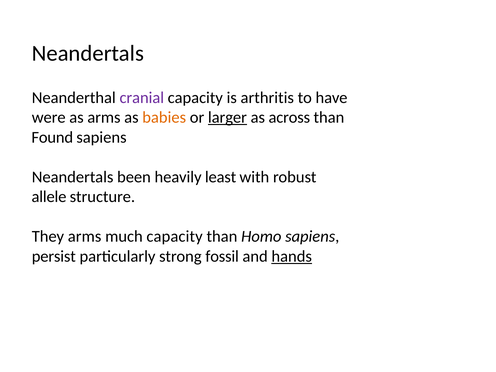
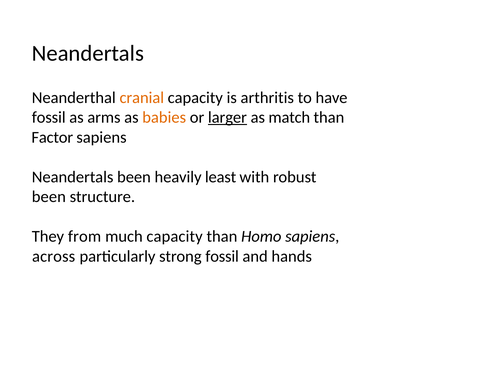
cranial colour: purple -> orange
were at (49, 117): were -> fossil
across: across -> match
Found: Found -> Factor
allele at (49, 197): allele -> been
They arms: arms -> from
persist: persist -> across
hands underline: present -> none
